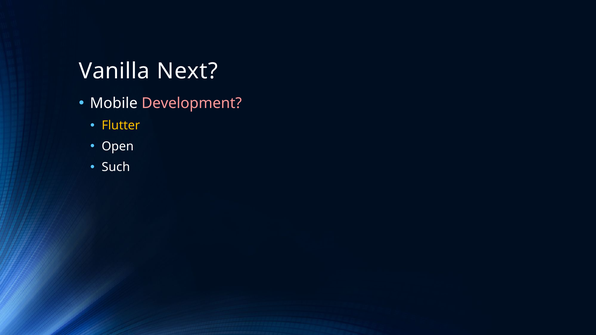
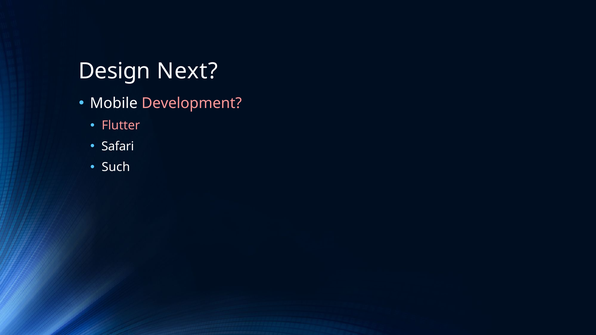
Vanilla: Vanilla -> Design
Flutter colour: yellow -> pink
Open: Open -> Safari
